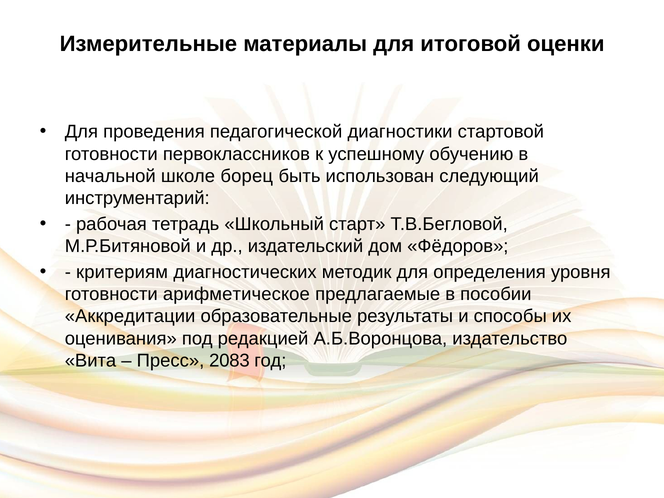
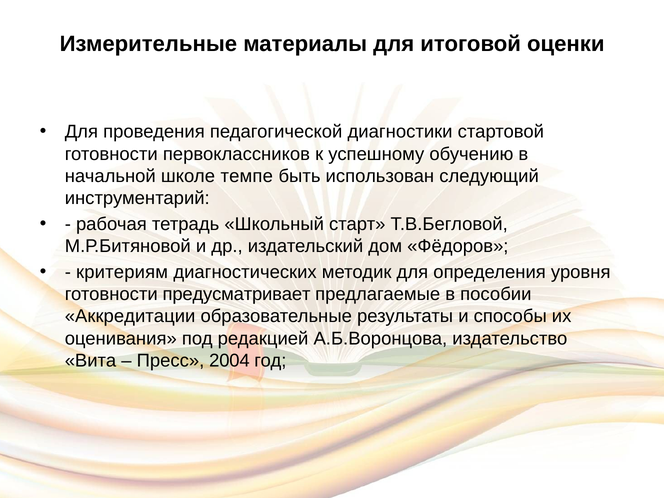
борец: борец -> темпе
арифметическое: арифметическое -> предусматривает
2083: 2083 -> 2004
